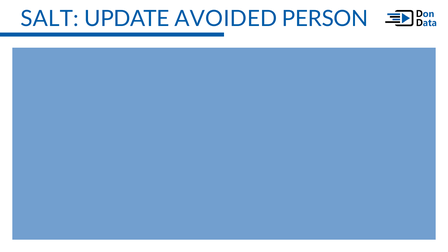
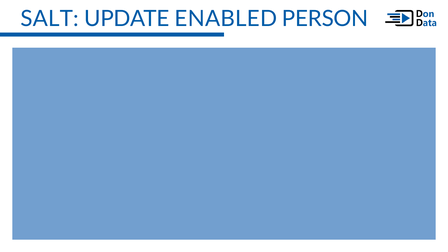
AVOIDED: AVOIDED -> ENABLED
